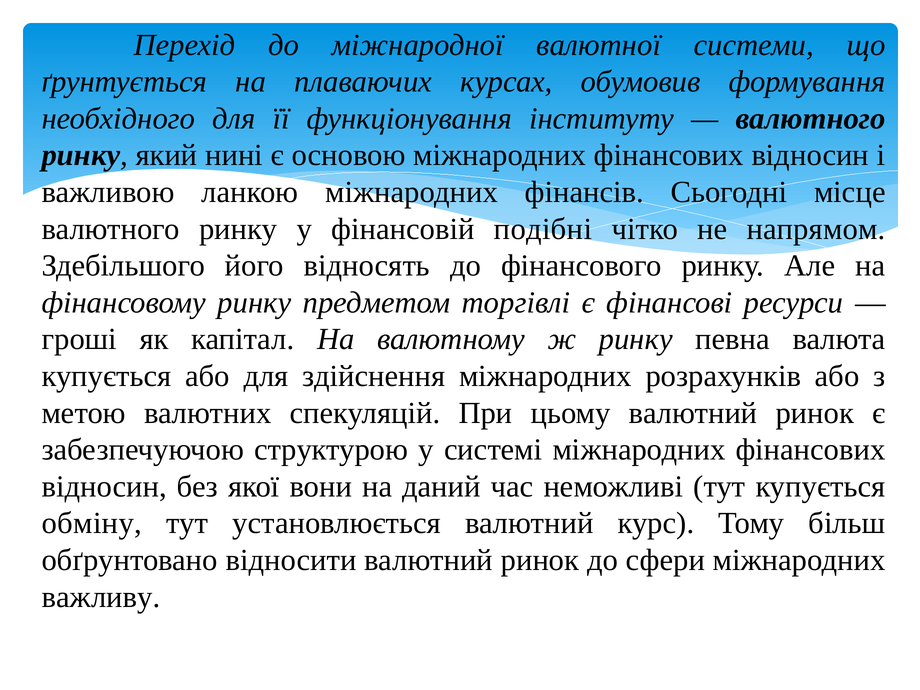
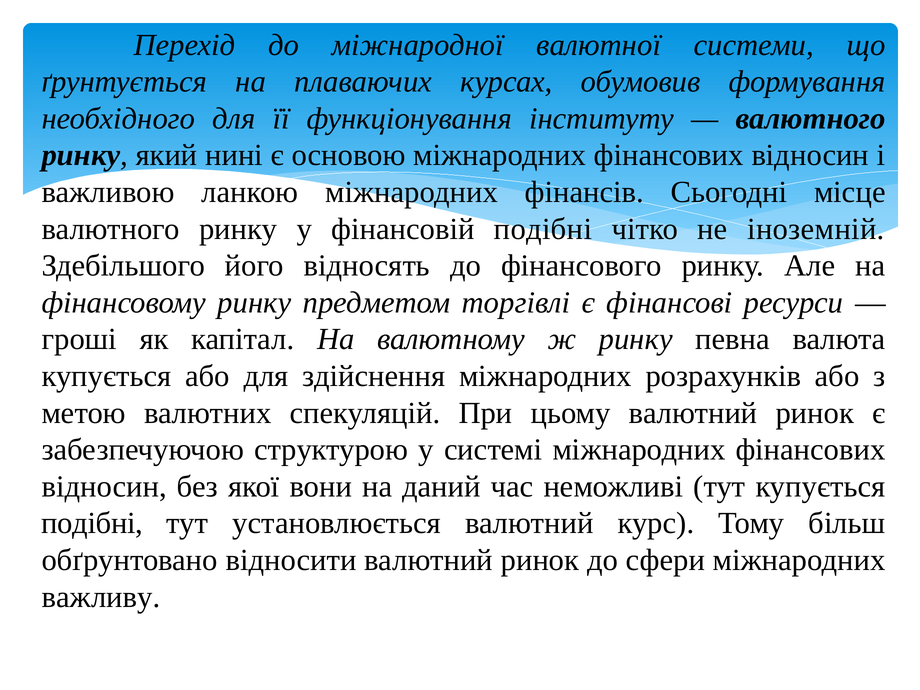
напрямом: напрямом -> іноземній
обміну at (92, 523): обміну -> подібні
